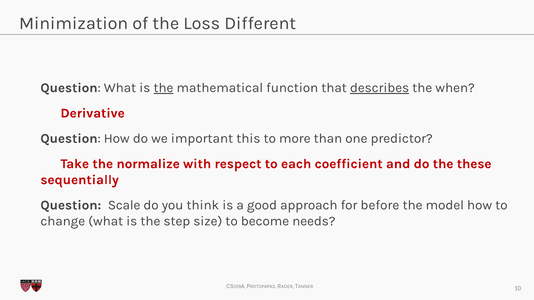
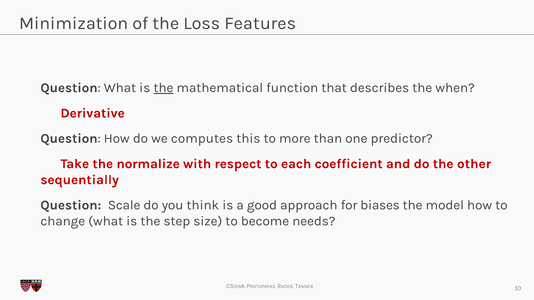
Different: Different -> Features
describes underline: present -> none
important: important -> computes
these: these -> other
before: before -> biases
